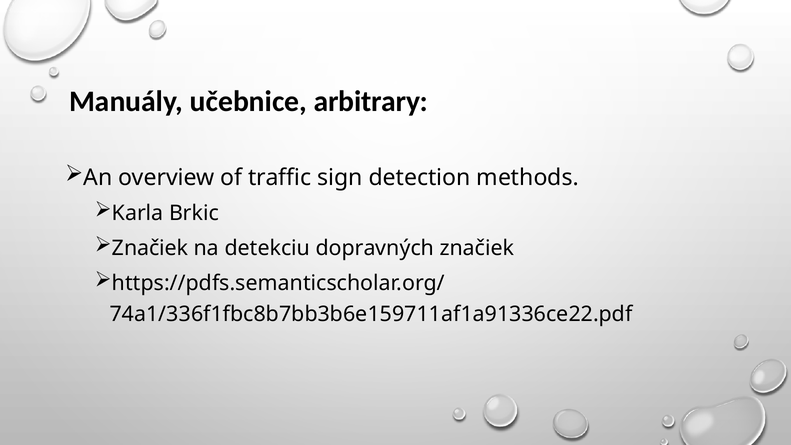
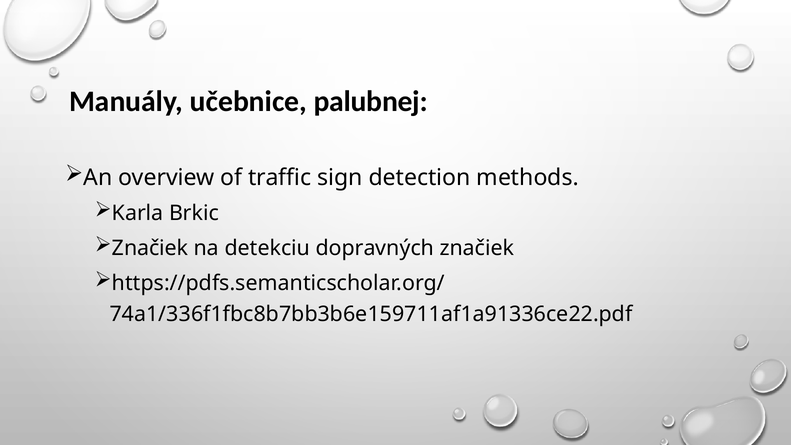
arbitrary: arbitrary -> palubnej
